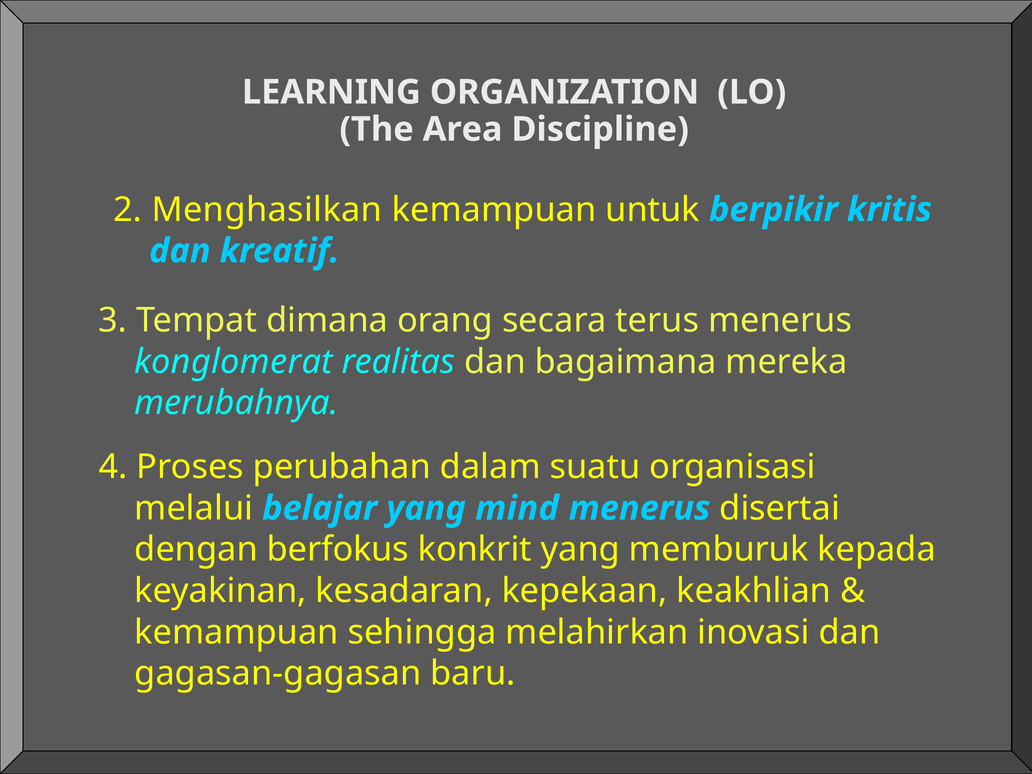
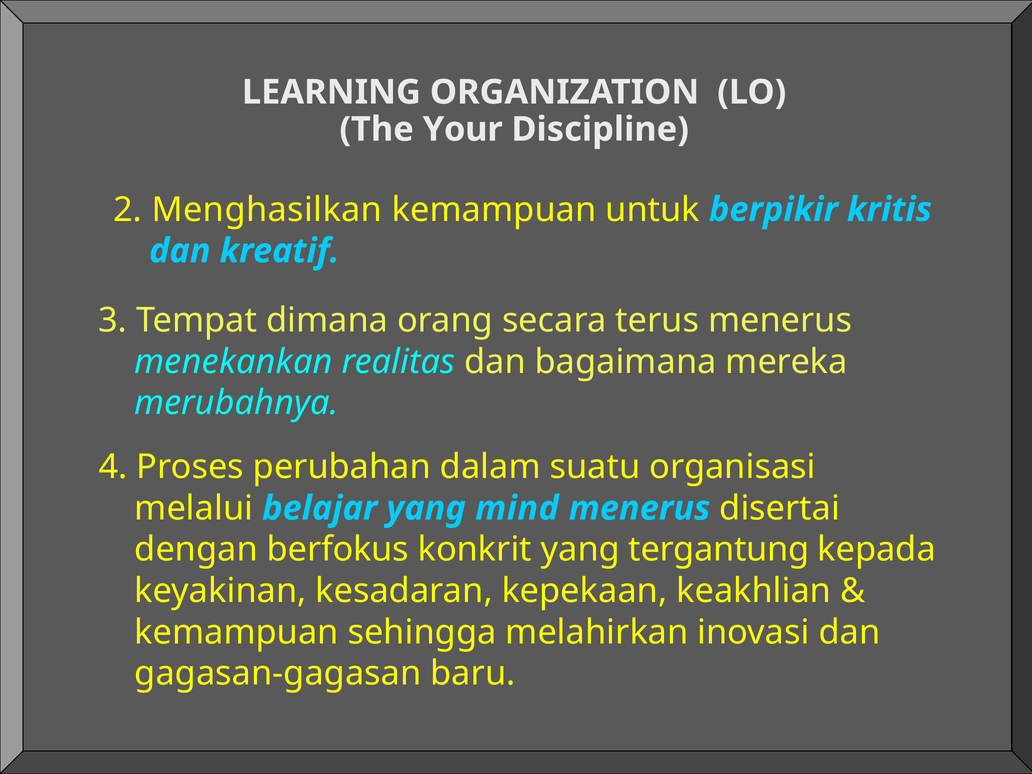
Area: Area -> Your
konglomerat: konglomerat -> menekankan
memburuk: memburuk -> tergantung
